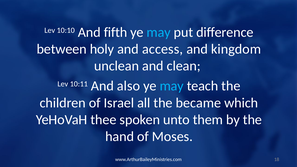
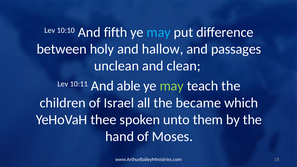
access: access -> hallow
kingdom: kingdom -> passages
also: also -> able
may at (172, 86) colour: light blue -> light green
